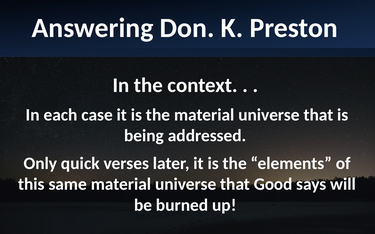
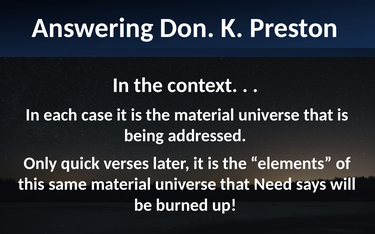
Good: Good -> Need
